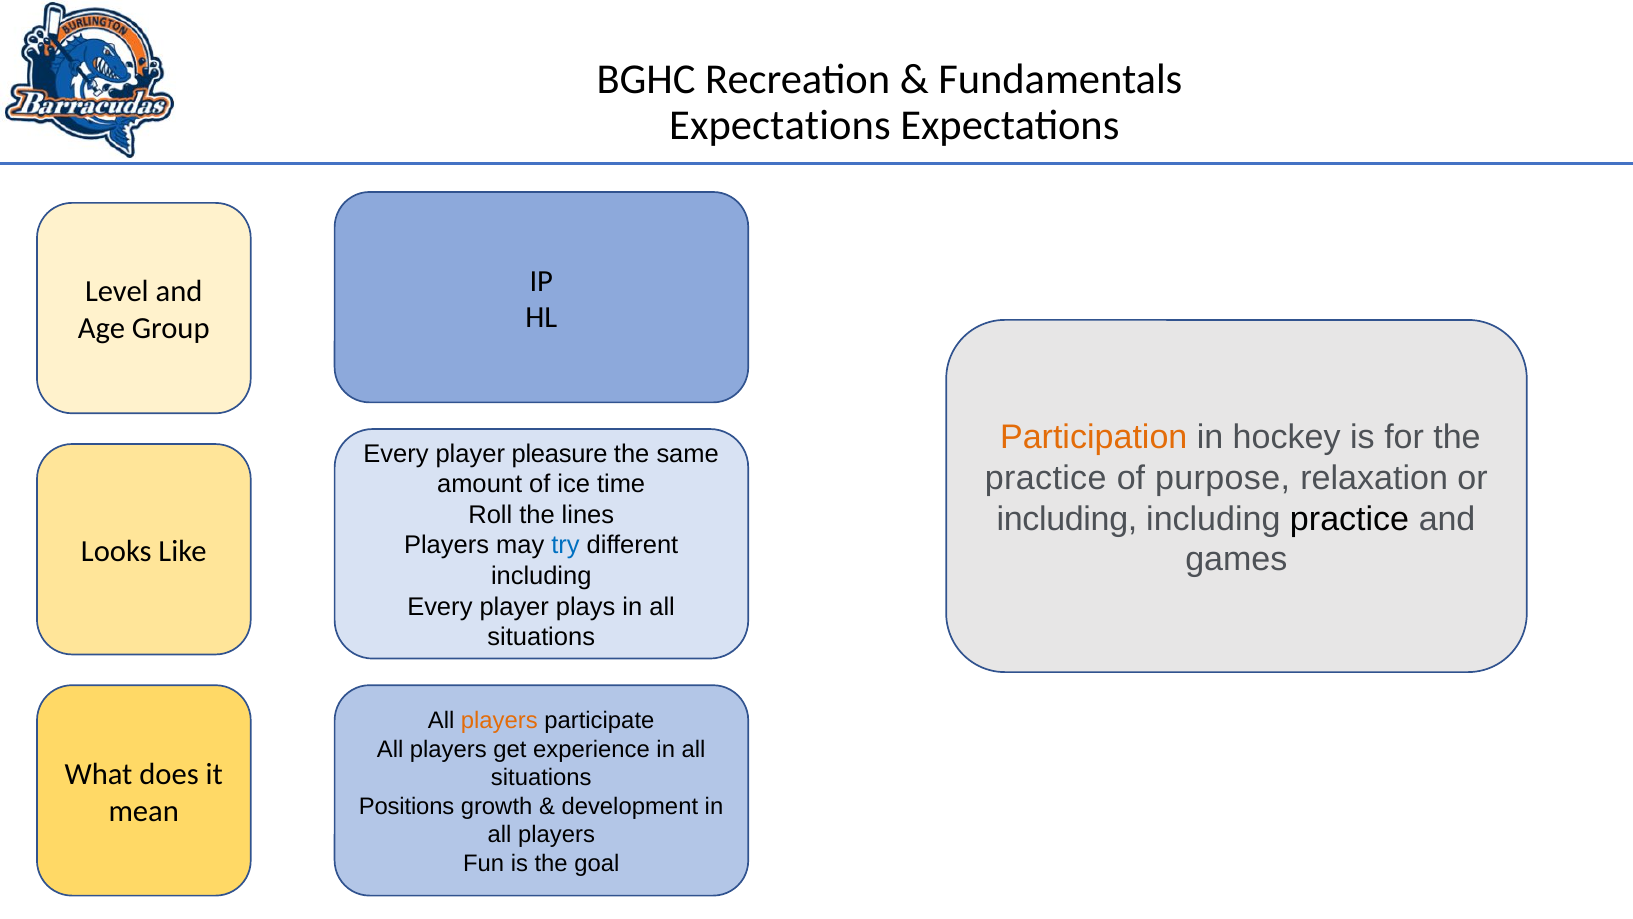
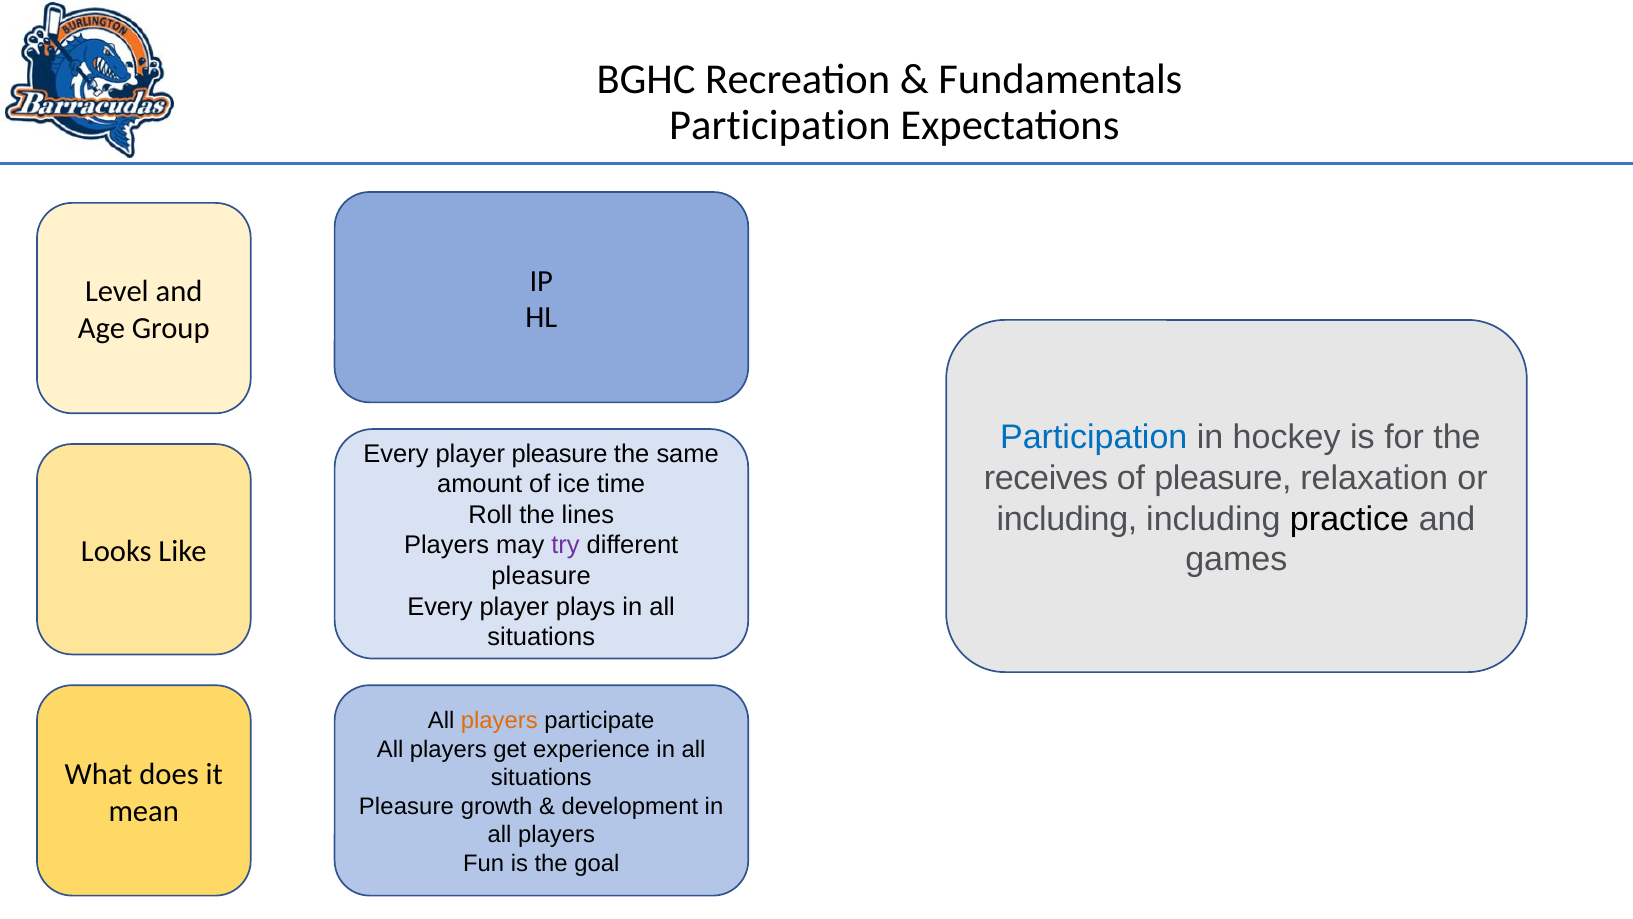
Expectations at (780, 126): Expectations -> Participation
Participation at (1094, 437) colour: orange -> blue
practice at (1046, 478): practice -> receives
of purpose: purpose -> pleasure
try colour: blue -> purple
including at (541, 576): including -> pleasure
Positions at (407, 806): Positions -> Pleasure
